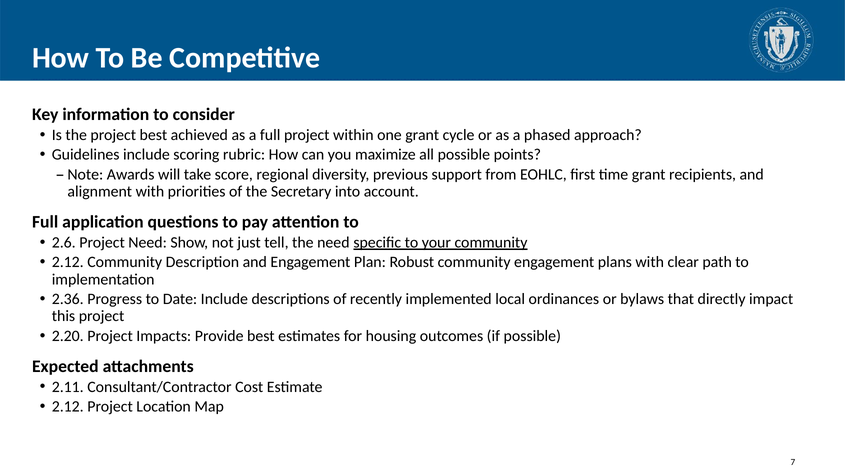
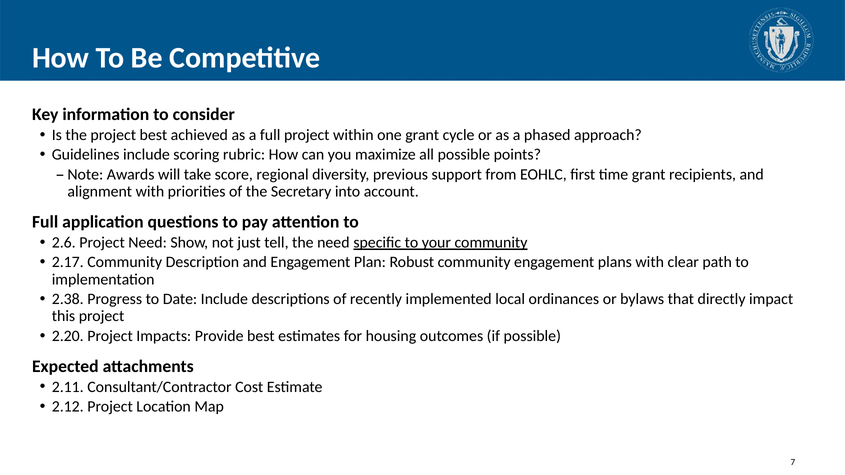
2.12 at (68, 262): 2.12 -> 2.17
2.36: 2.36 -> 2.38
